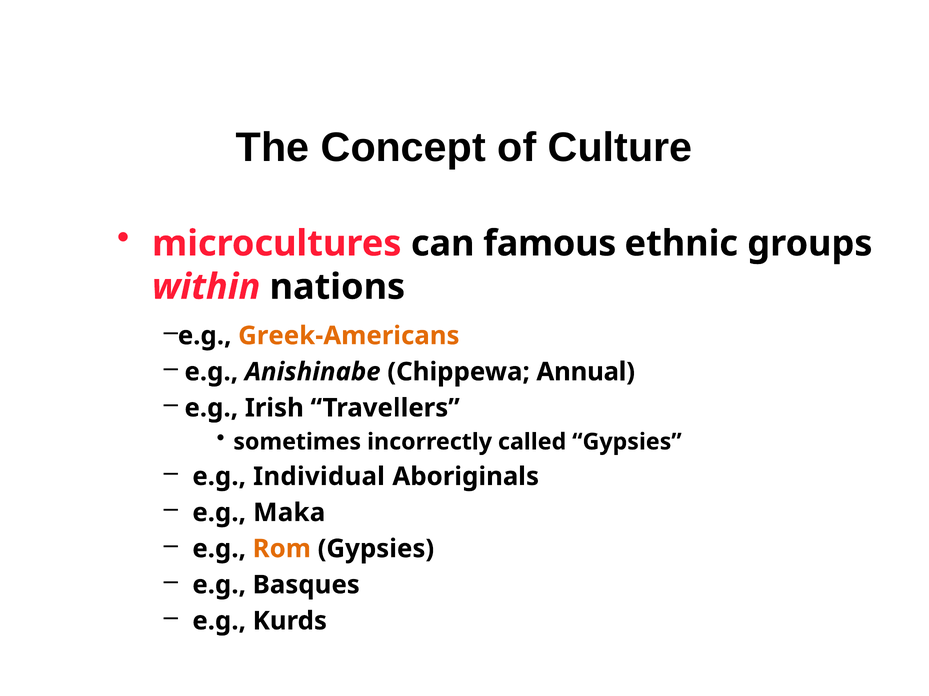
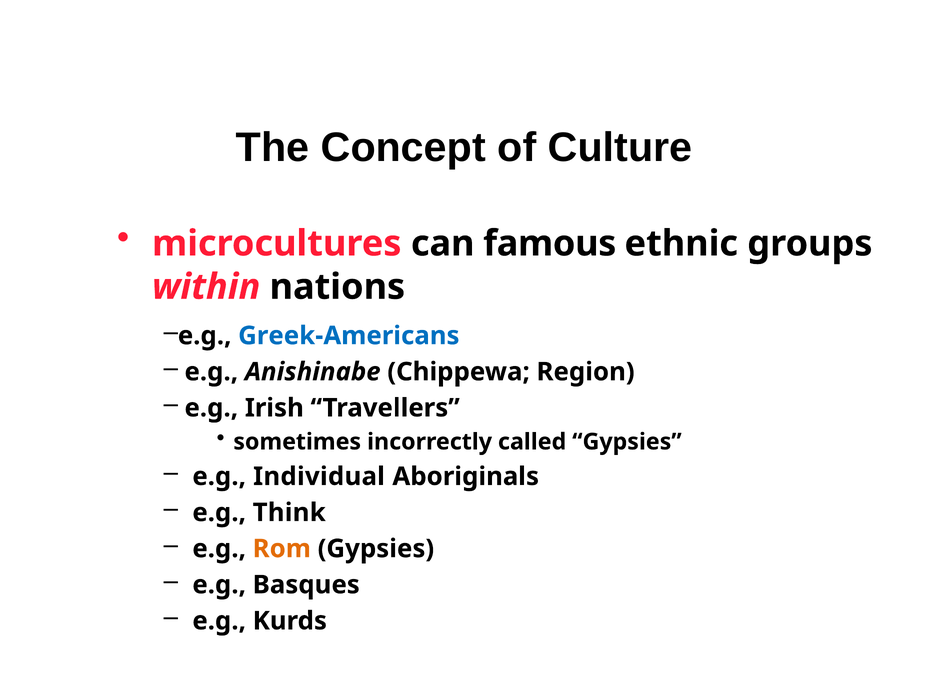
Greek-Americans colour: orange -> blue
Annual: Annual -> Region
Maka: Maka -> Think
